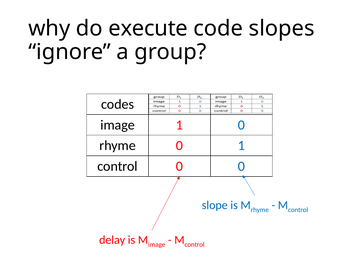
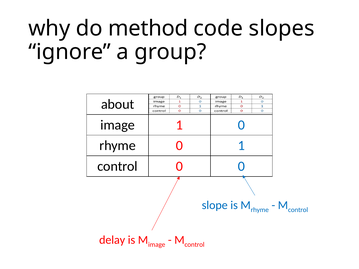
execute: execute -> method
codes: codes -> about
